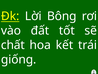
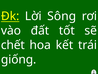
Bông: Bông -> Sông
chất: chất -> chết
